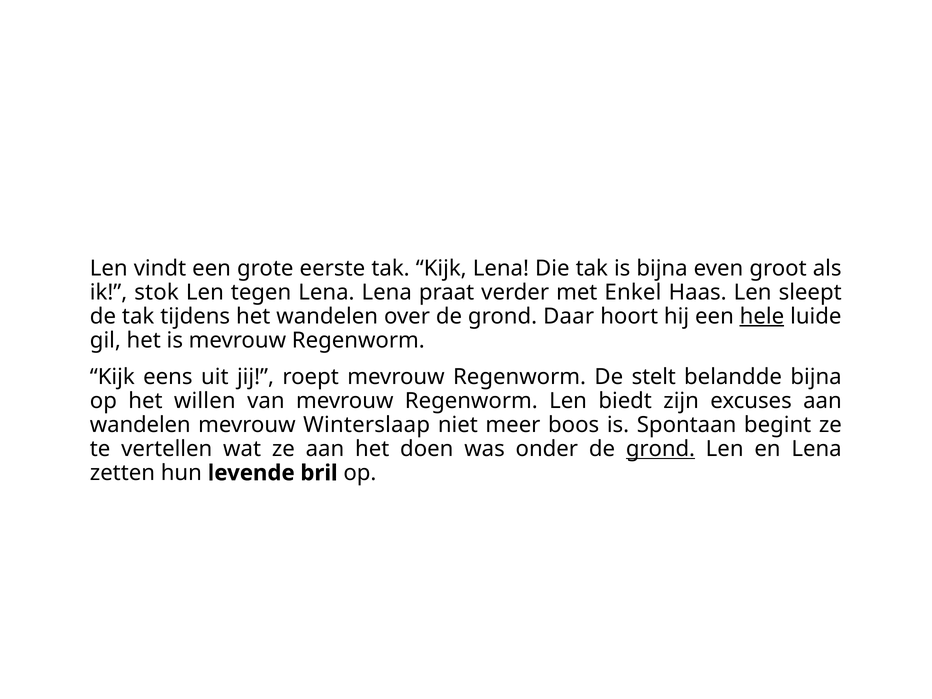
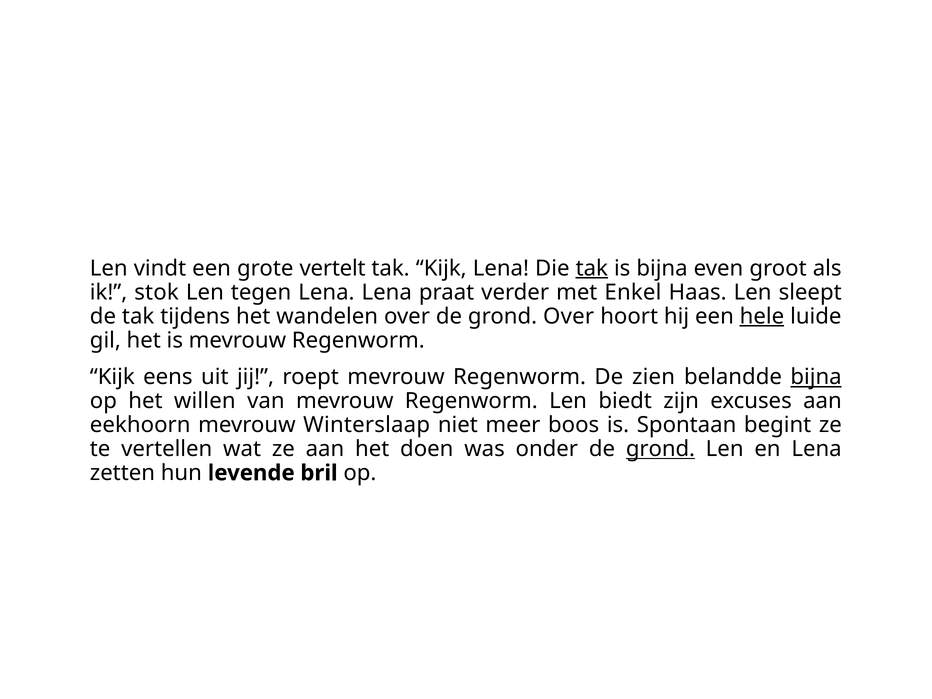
eerste: eerste -> vertelt
tak at (592, 268) underline: none -> present
grond Daar: Daar -> Over
stelt: stelt -> zien
bijna at (816, 377) underline: none -> present
wandelen at (140, 425): wandelen -> eekhoorn
